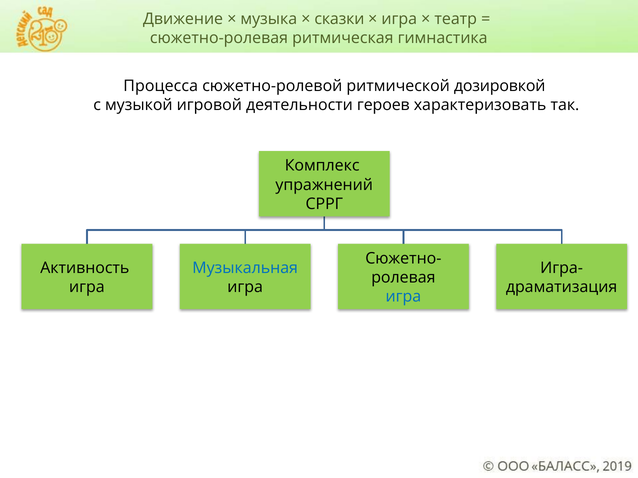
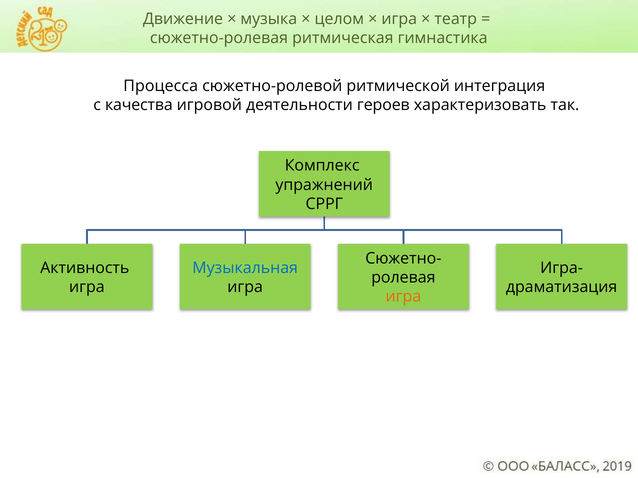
сказки: сказки -> целом
дозировкой: дозировкой -> интеграция
музыкой: музыкой -> качества
игра at (403, 297) colour: blue -> orange
